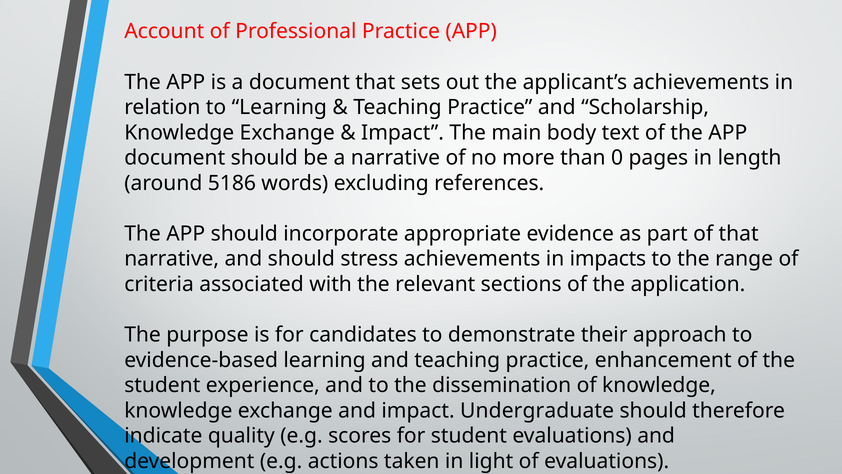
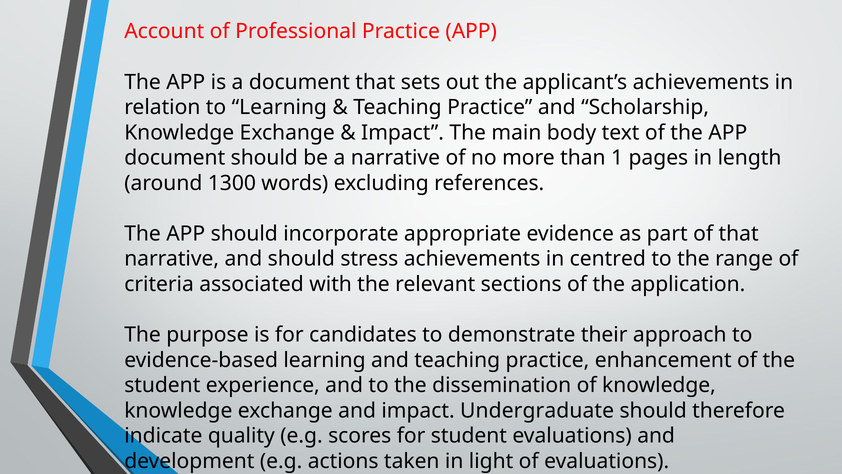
0: 0 -> 1
5186: 5186 -> 1300
impacts: impacts -> centred
